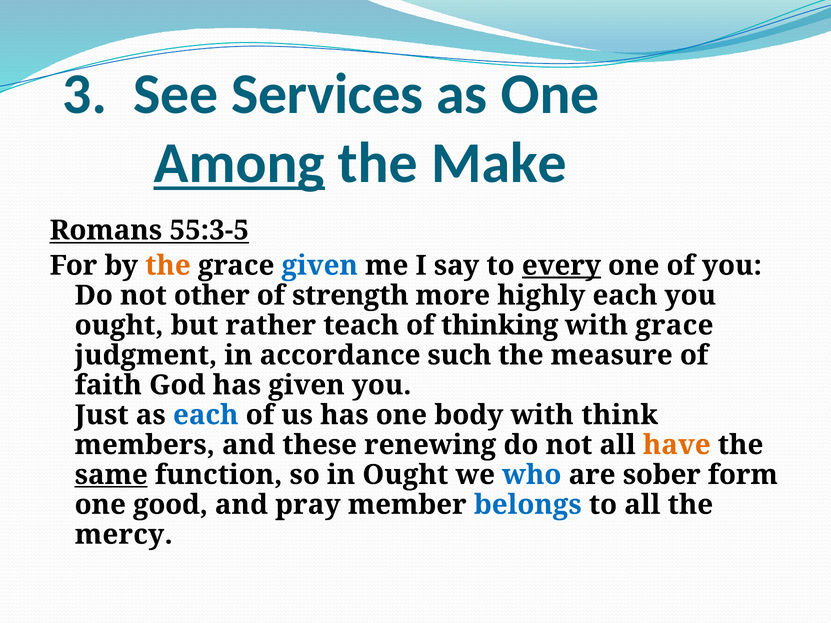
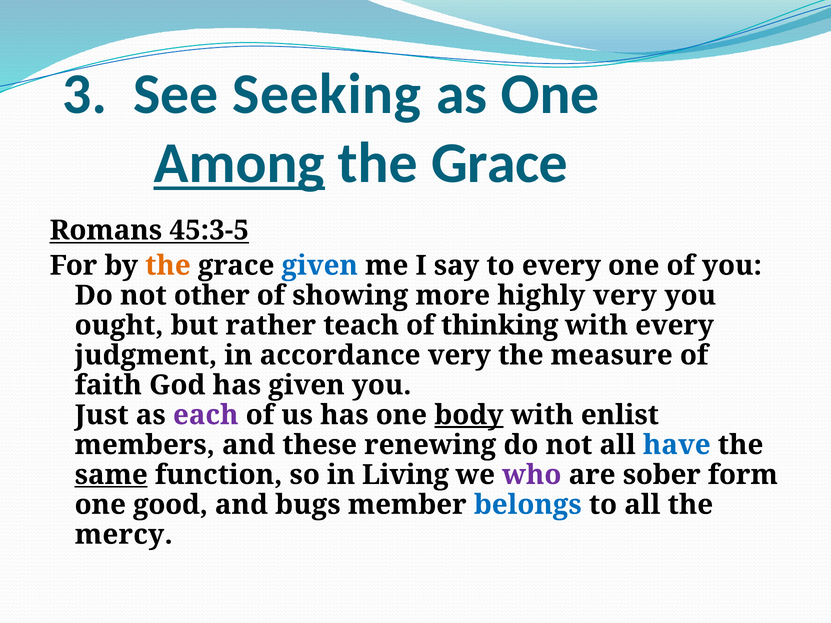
Services: Services -> Seeking
Make at (499, 163): Make -> Grace
55:3-5: 55:3-5 -> 45:3-5
every at (561, 266) underline: present -> none
strength: strength -> showing
highly each: each -> very
with grace: grace -> every
accordance such: such -> very
each at (206, 415) colour: blue -> purple
body underline: none -> present
think: think -> enlist
have colour: orange -> blue
in Ought: Ought -> Living
who colour: blue -> purple
pray: pray -> bugs
